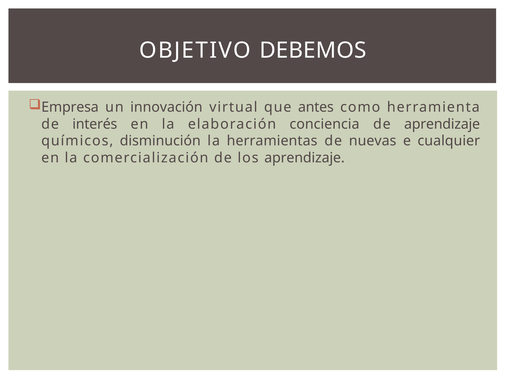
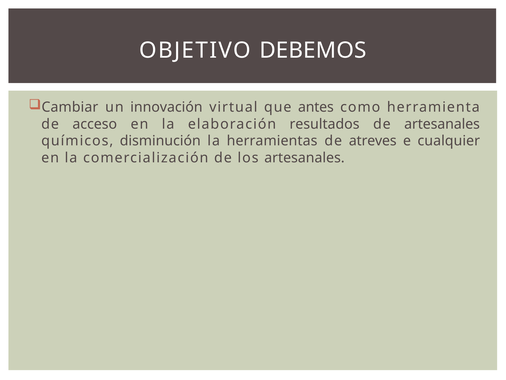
Empresa: Empresa -> Cambiar
interés: interés -> acceso
conciencia: conciencia -> resultados
de aprendizaje: aprendizaje -> artesanales
nuevas: nuevas -> atreves
los aprendizaje: aprendizaje -> artesanales
